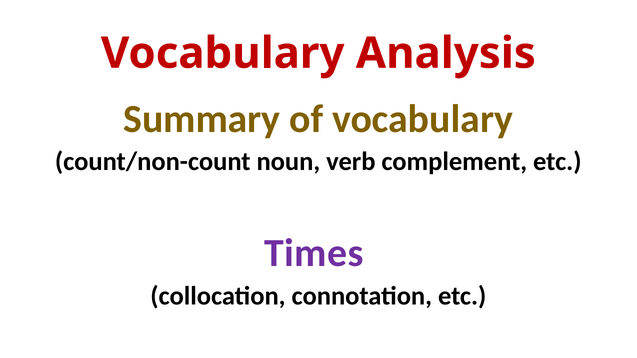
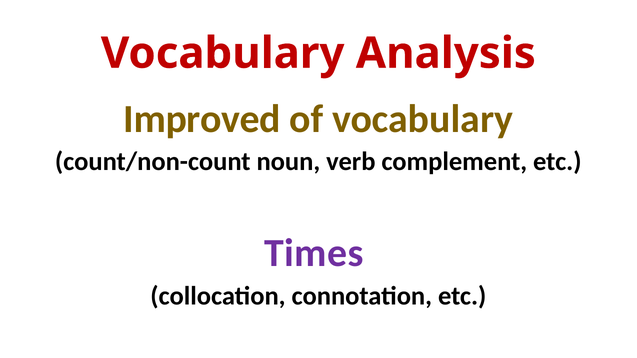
Summary: Summary -> Improved
